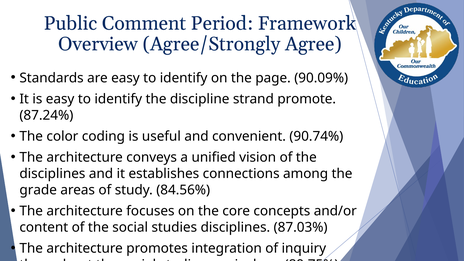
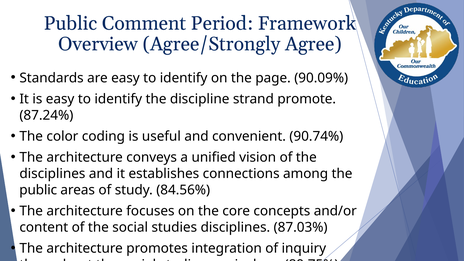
grade at (38, 190): grade -> public
